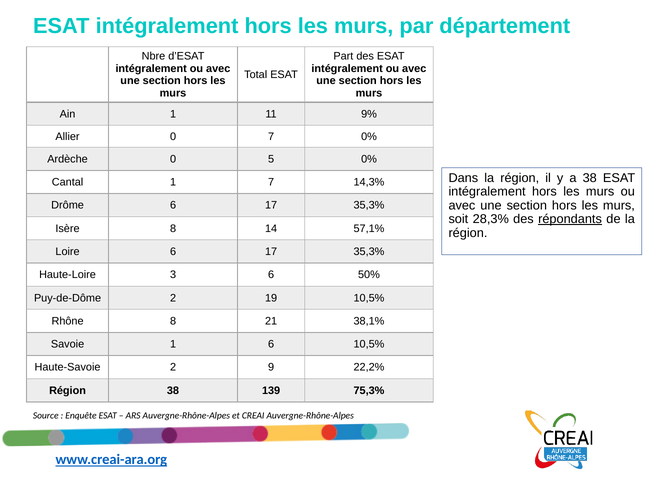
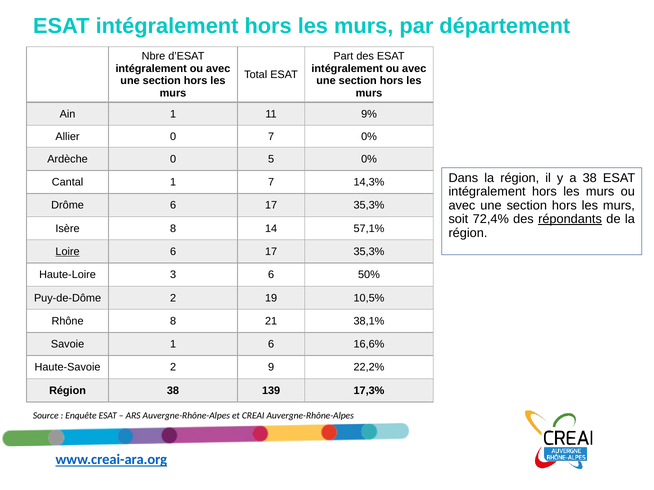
28,3%: 28,3% -> 72,4%
Loire underline: none -> present
6 10,5%: 10,5% -> 16,6%
75,3%: 75,3% -> 17,3%
